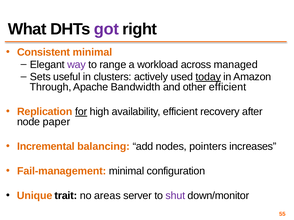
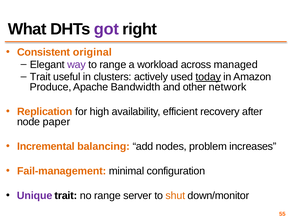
Consistent minimal: minimal -> original
Sets at (40, 77): Sets -> Trait
Through: Through -> Produce
other efficient: efficient -> network
for underline: present -> none
pointers: pointers -> problem
Unique colour: orange -> purple
no areas: areas -> range
shut colour: purple -> orange
